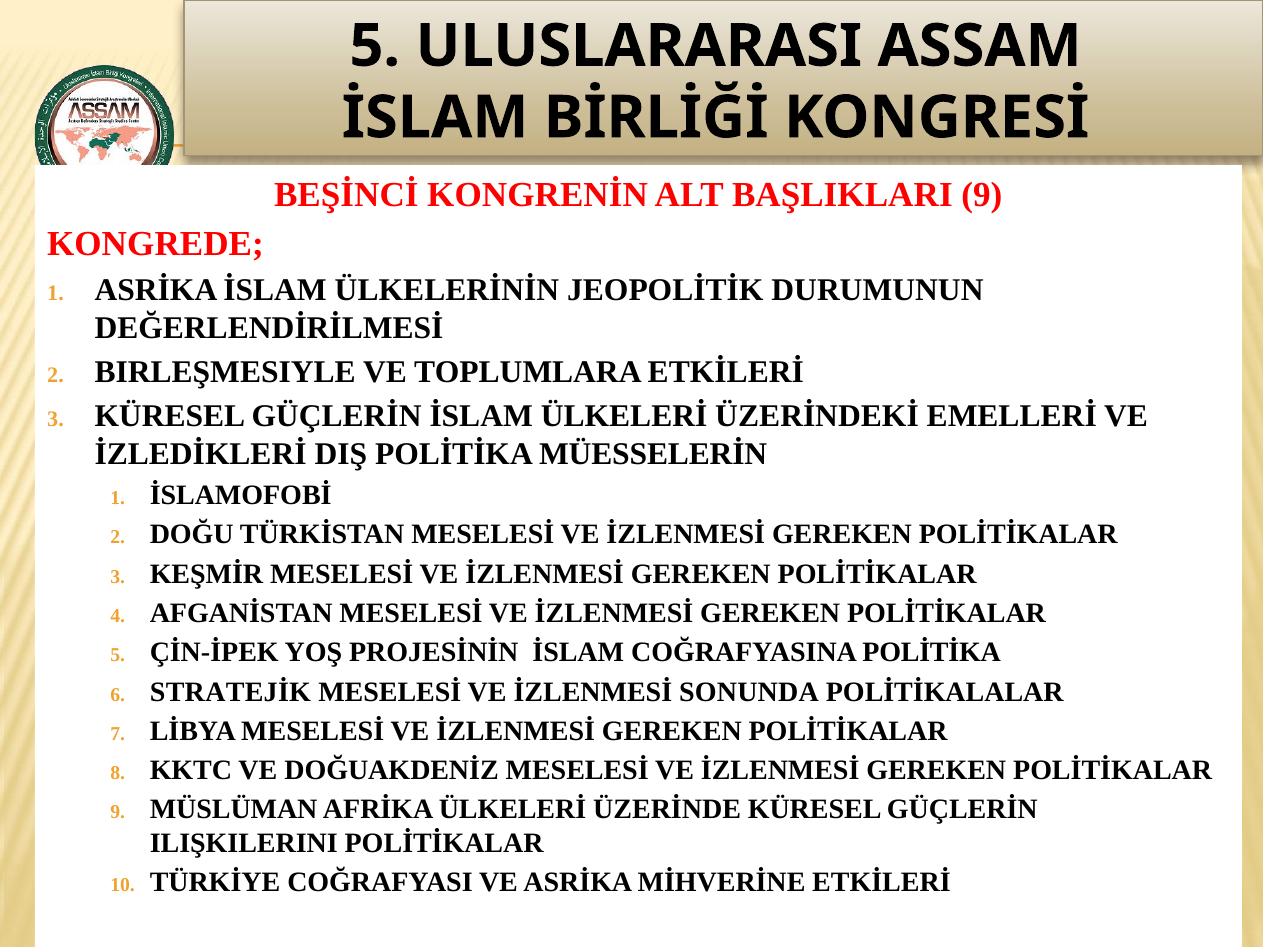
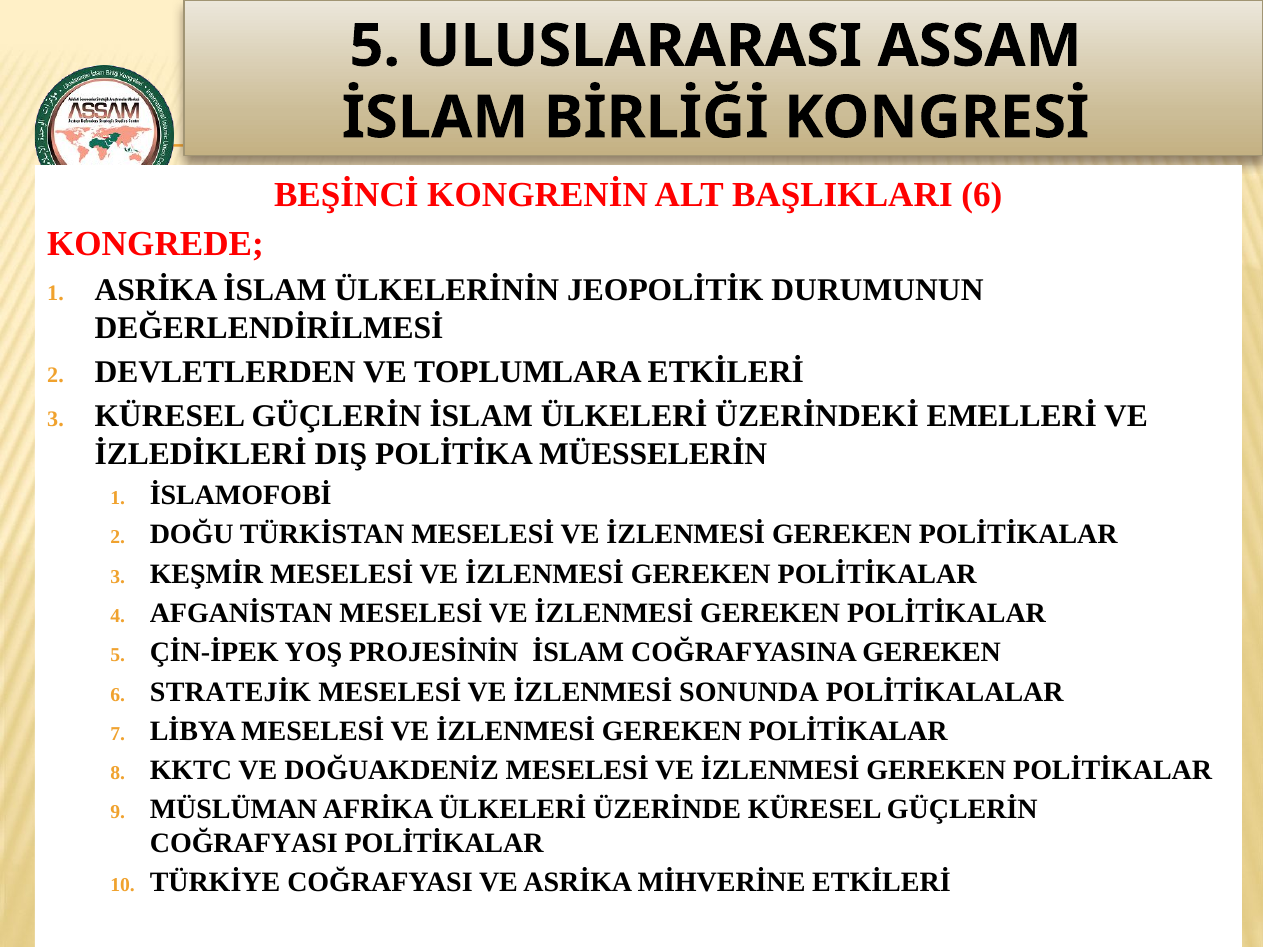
BAŞLIKLARI 9: 9 -> 6
BIRLEŞMESIYLE: BIRLEŞMESIYLE -> DEVLETLERDEN
COĞRAFYASINA POLİTİKA: POLİTİKA -> GEREKEN
ILIŞKILERINI at (244, 843): ILIŞKILERINI -> COĞRAFYASI
